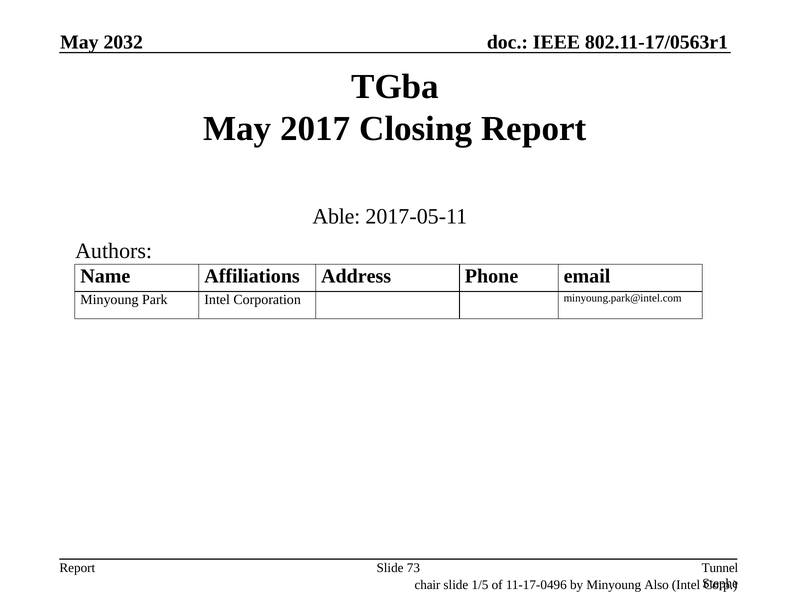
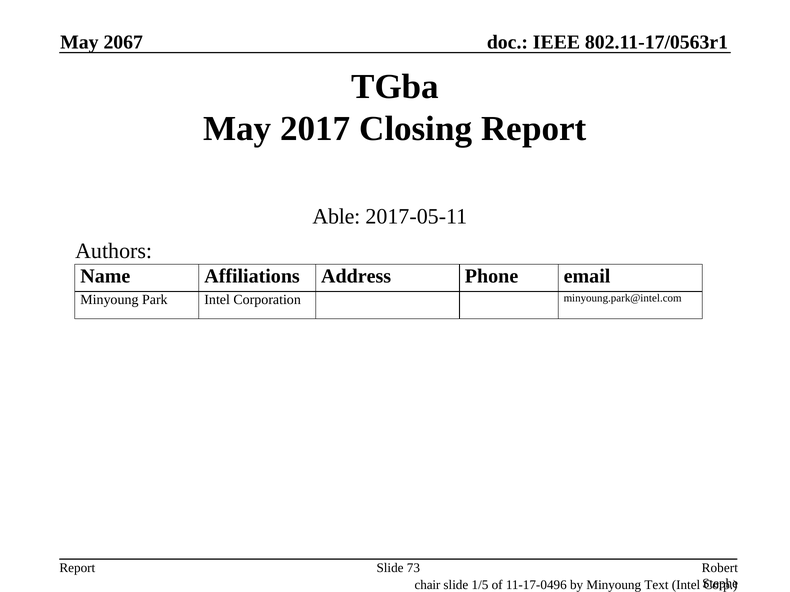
2032: 2032 -> 2067
Tunnel: Tunnel -> Robert
Also: Also -> Text
